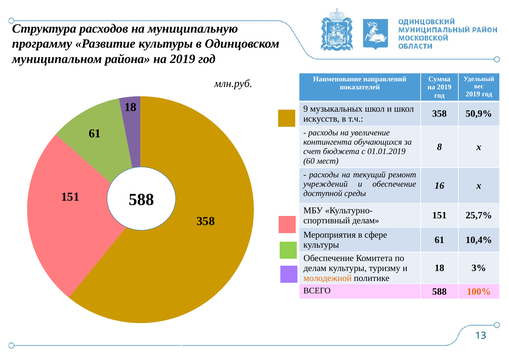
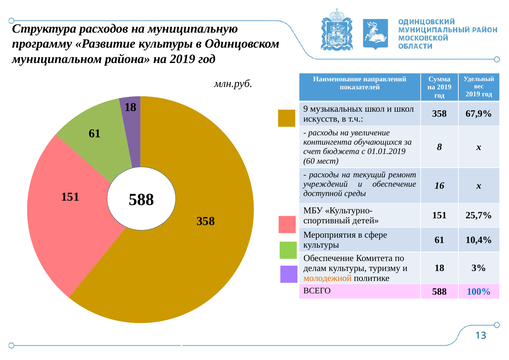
50,9%: 50,9% -> 67,9%
делам at (366, 220): делам -> детей
100% colour: orange -> blue
